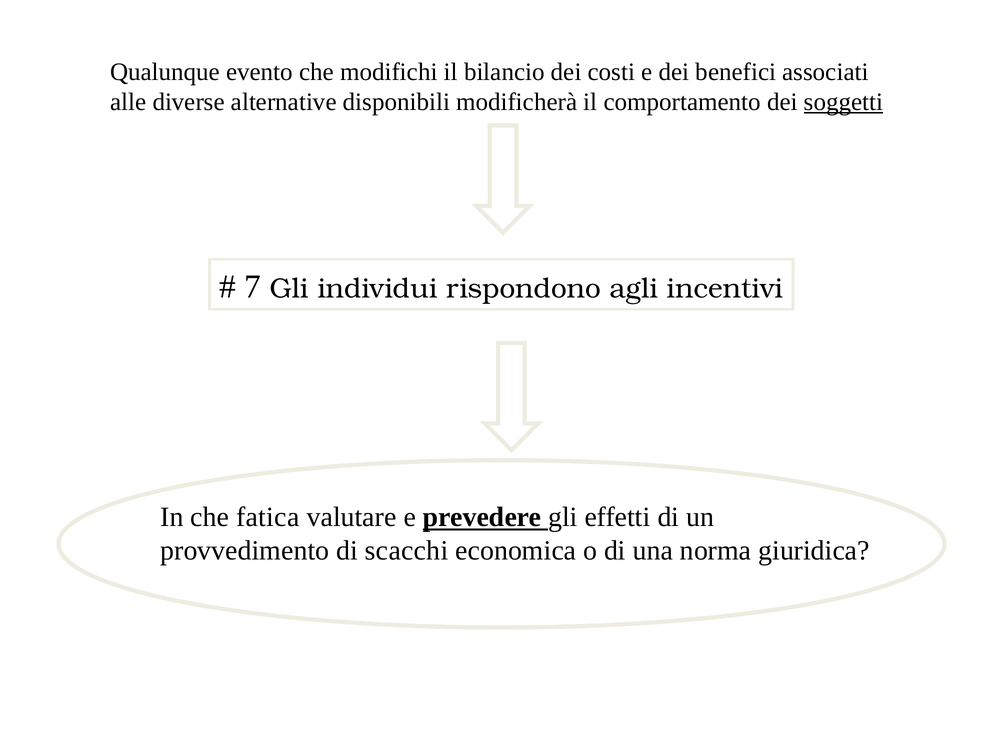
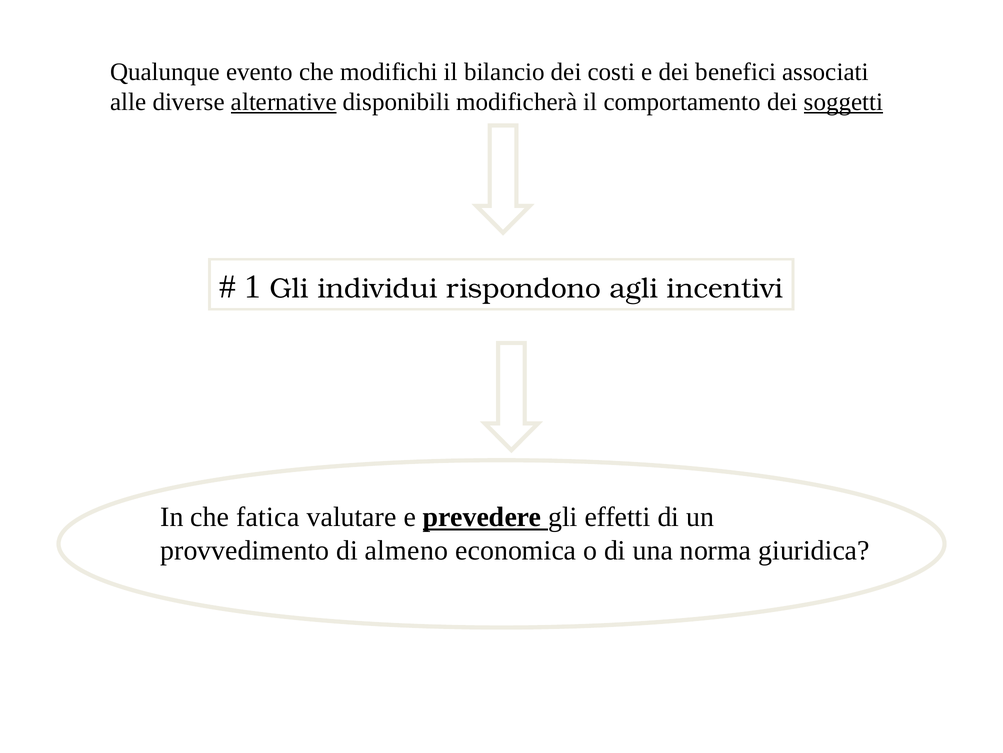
alternative underline: none -> present
7: 7 -> 1
scacchi: scacchi -> almeno
